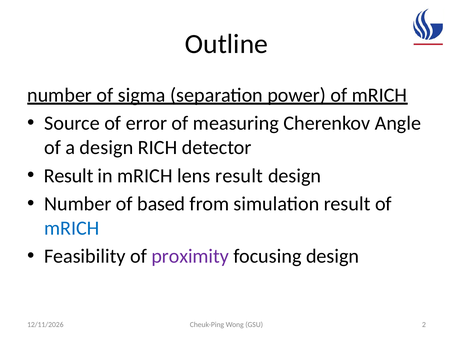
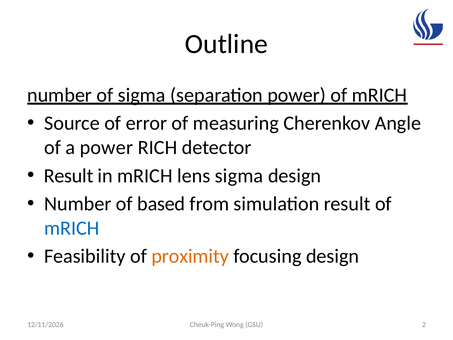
a design: design -> power
lens result: result -> sigma
proximity colour: purple -> orange
